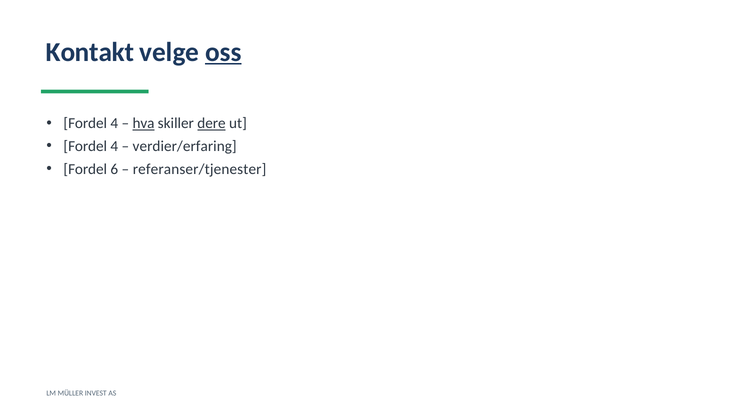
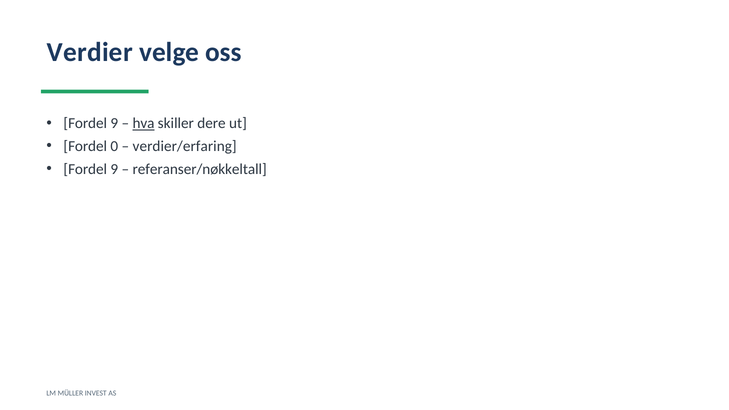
Kontakt: Kontakt -> Verdier
oss underline: present -> none
4 at (114, 123): 4 -> 9
dere underline: present -> none
4 at (114, 146): 4 -> 0
6 at (114, 169): 6 -> 9
referanser/tjenester: referanser/tjenester -> referanser/nøkkeltall
